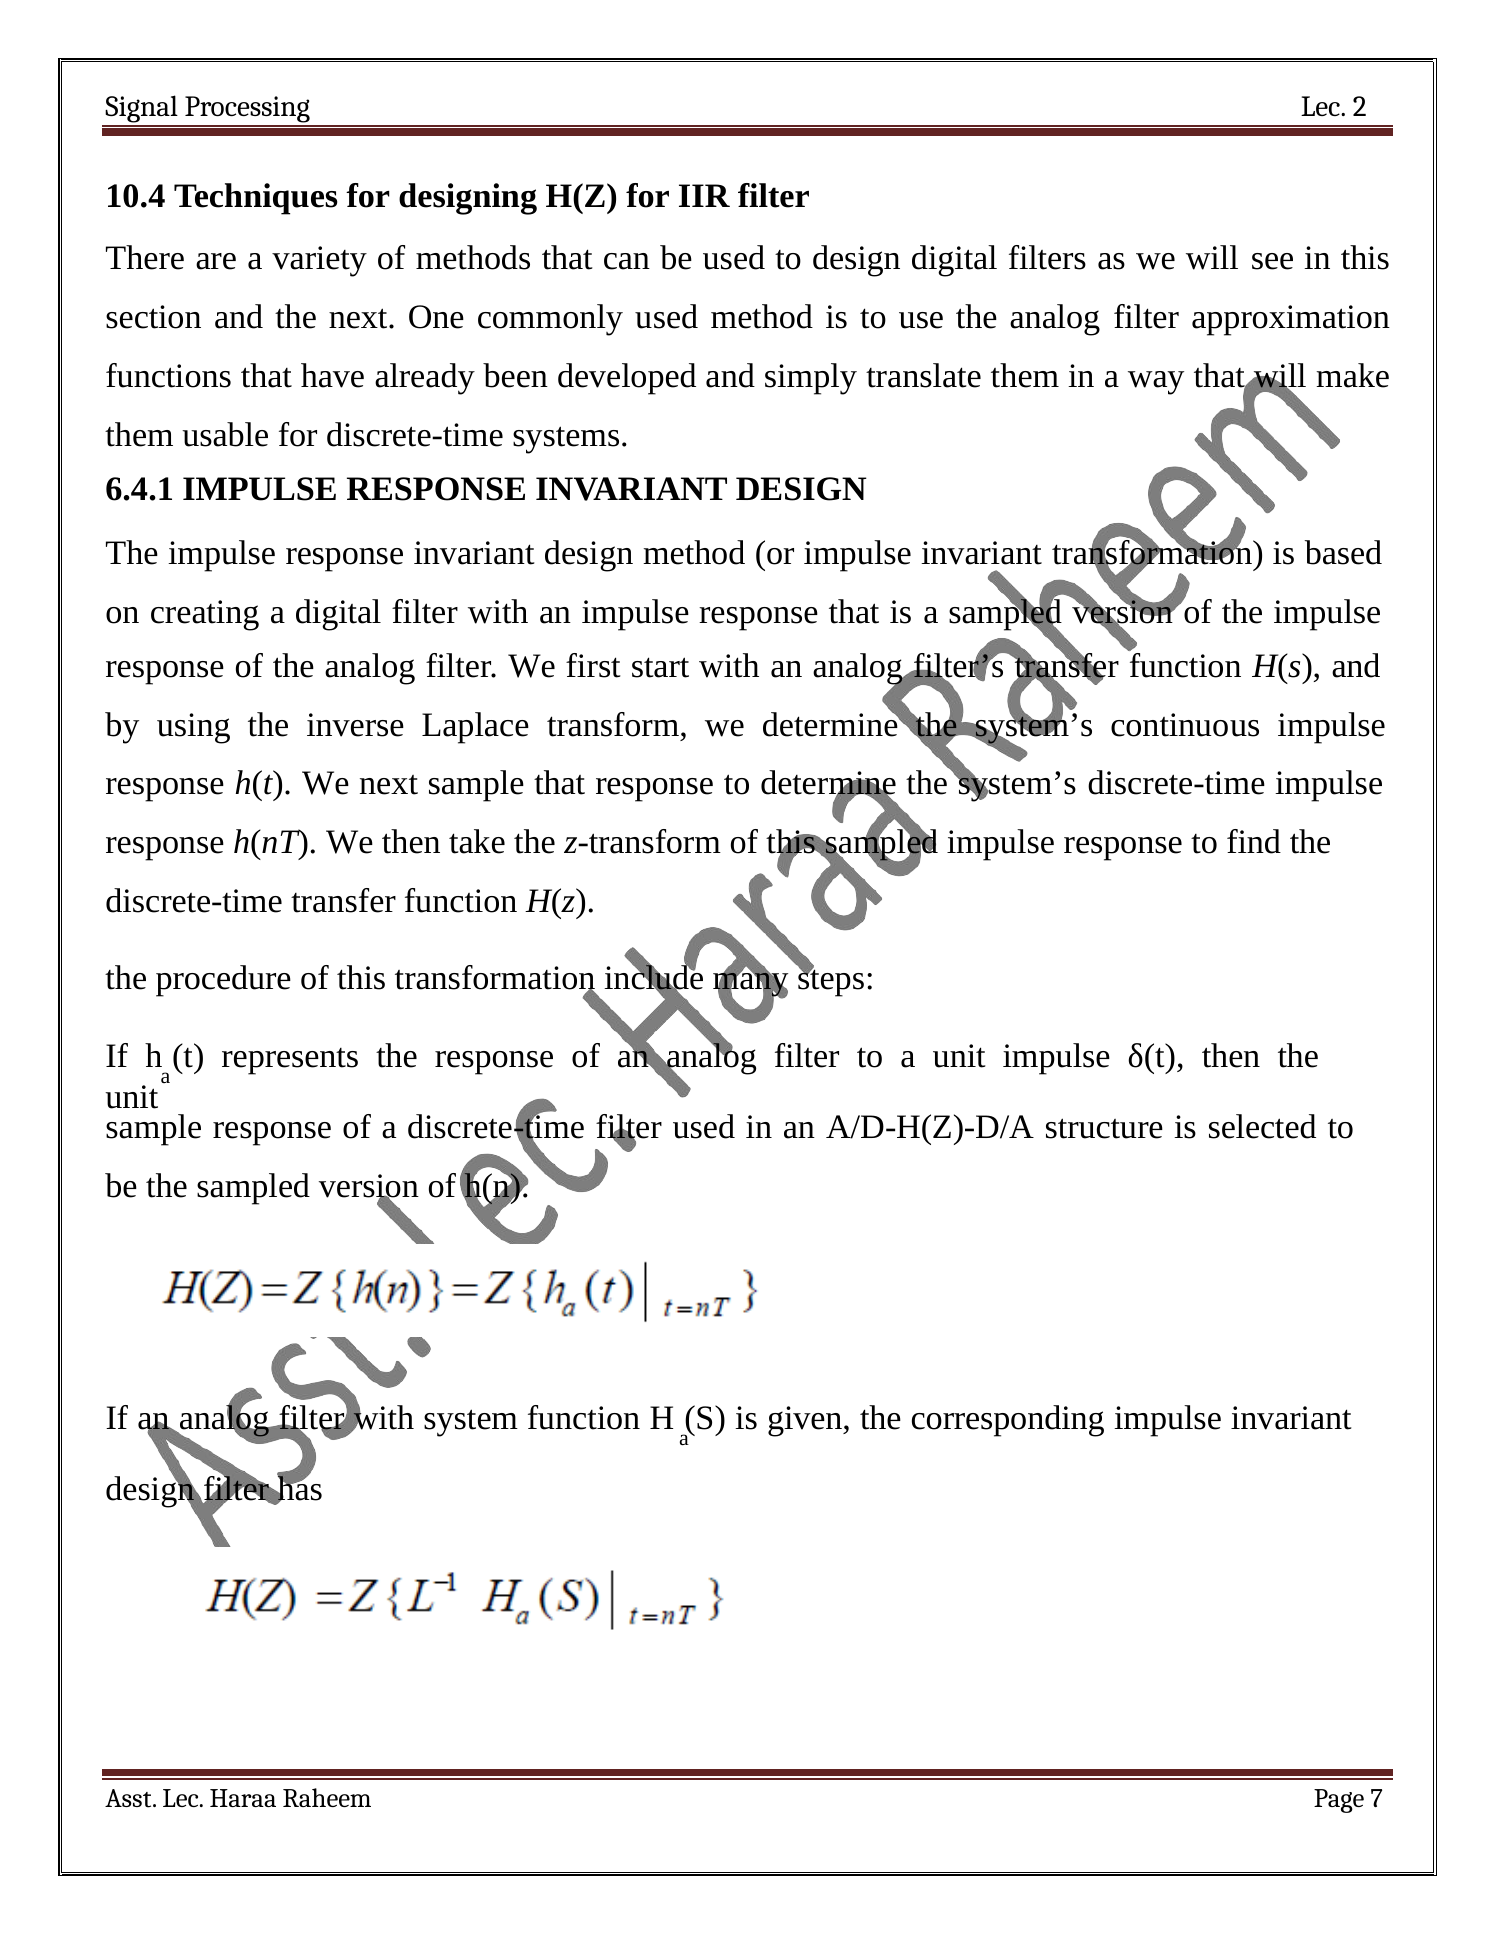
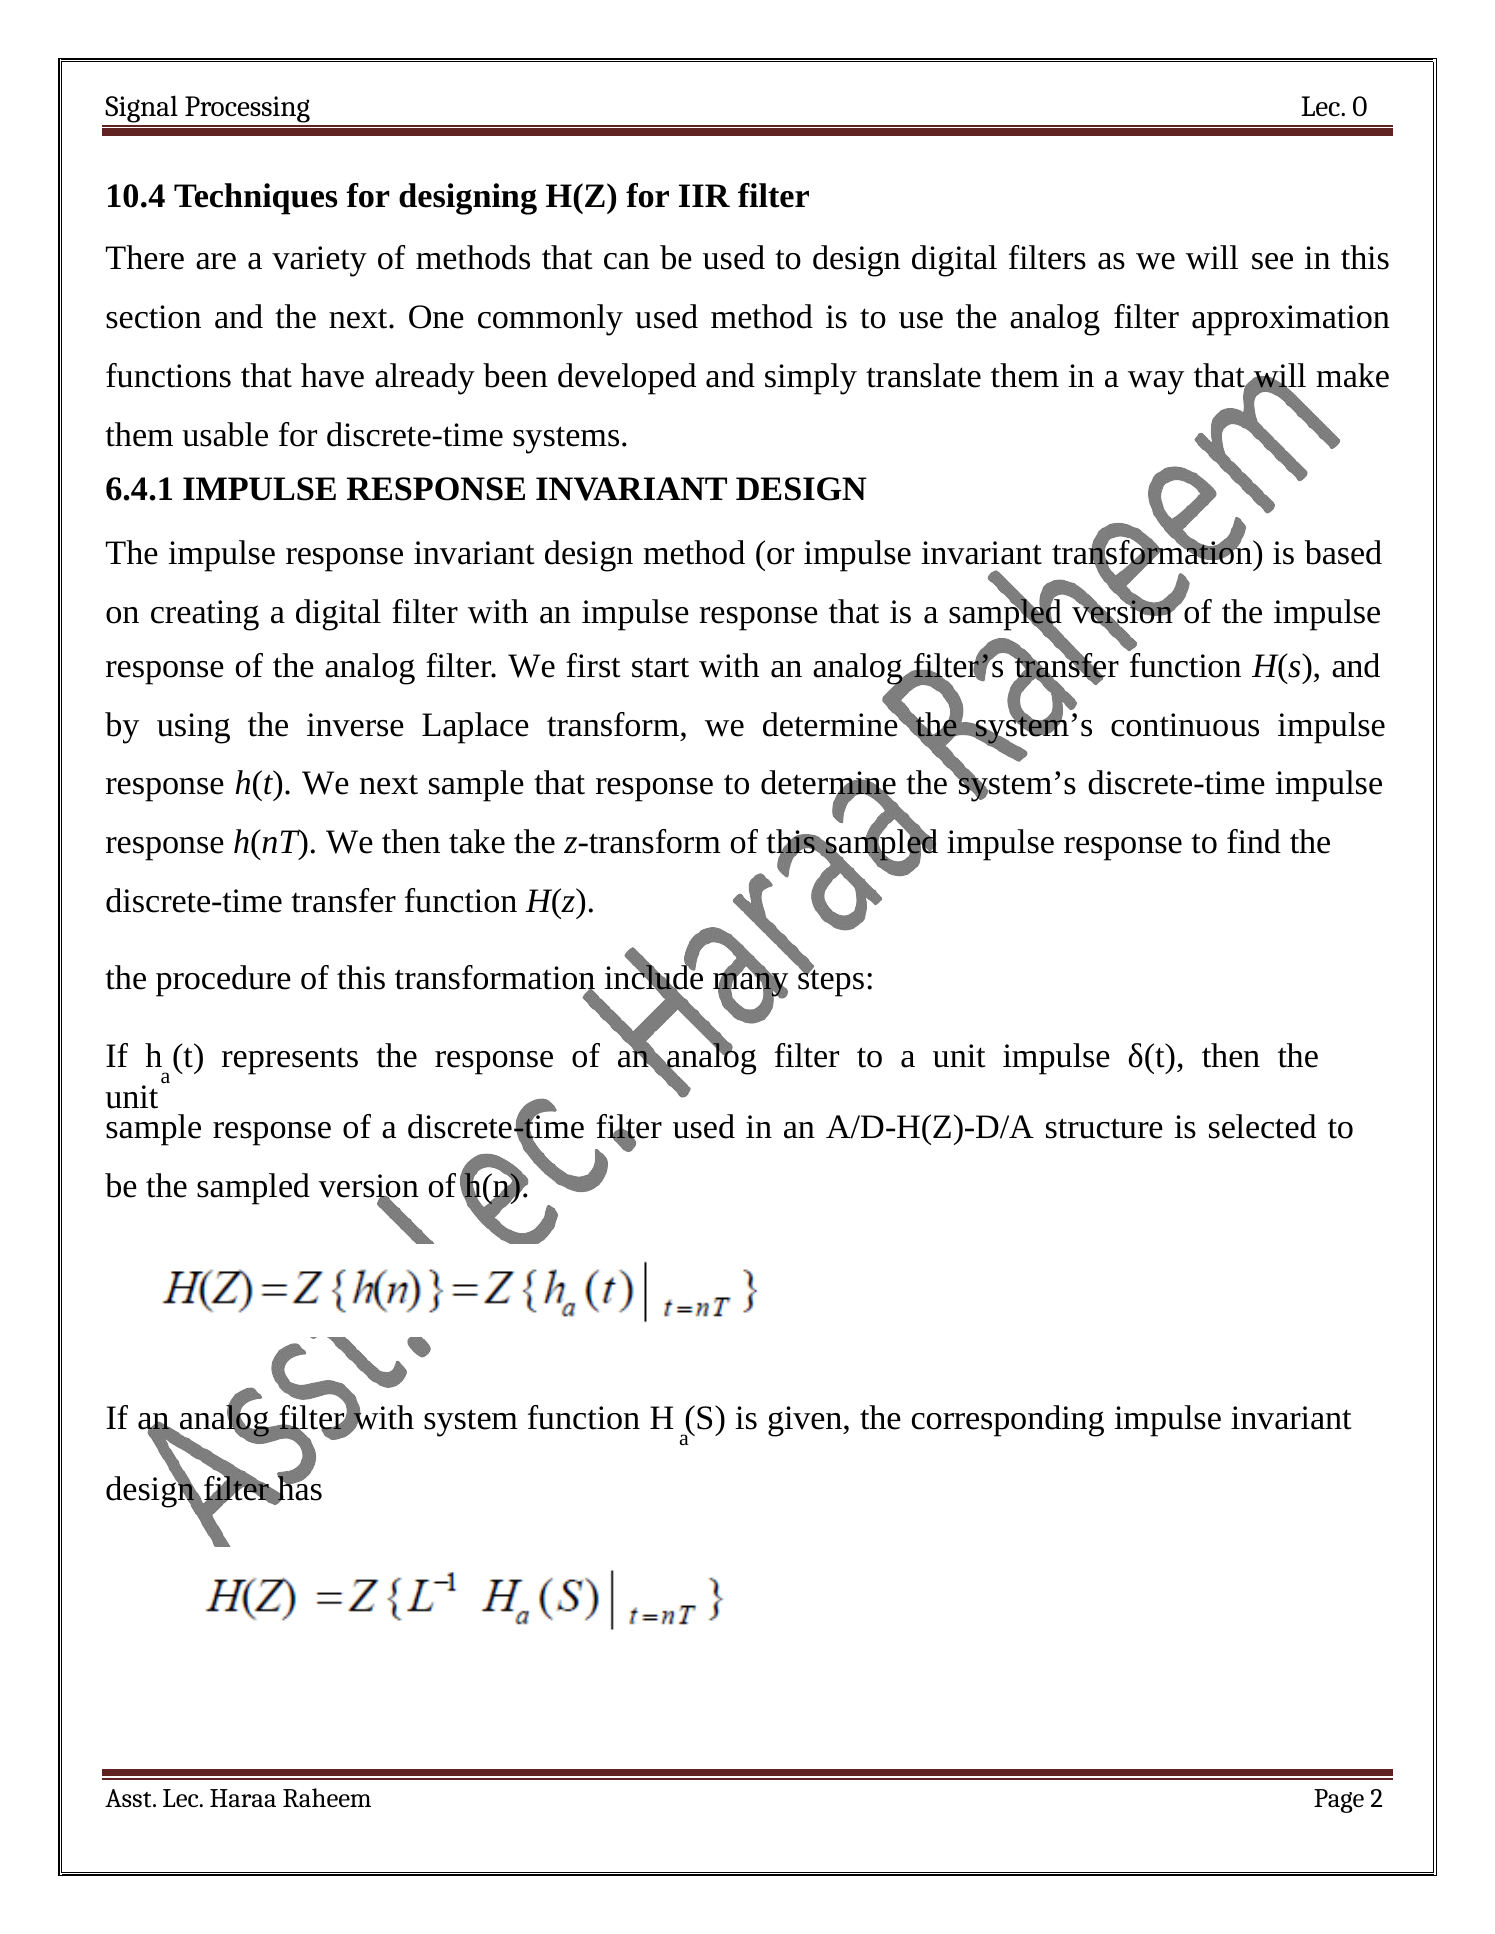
2: 2 -> 0
7: 7 -> 2
